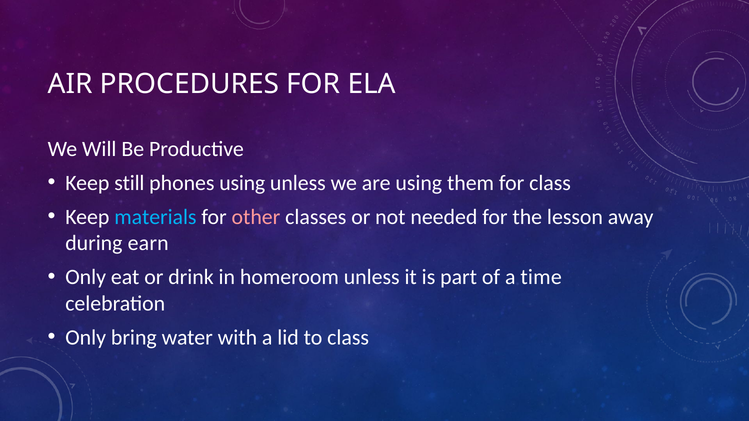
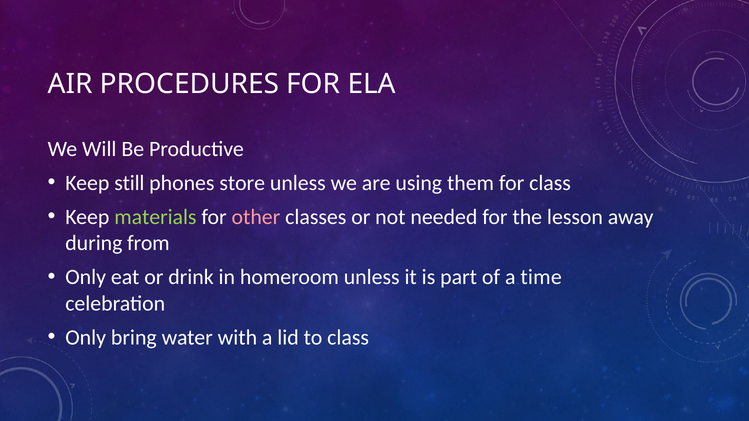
phones using: using -> store
materials colour: light blue -> light green
earn: earn -> from
